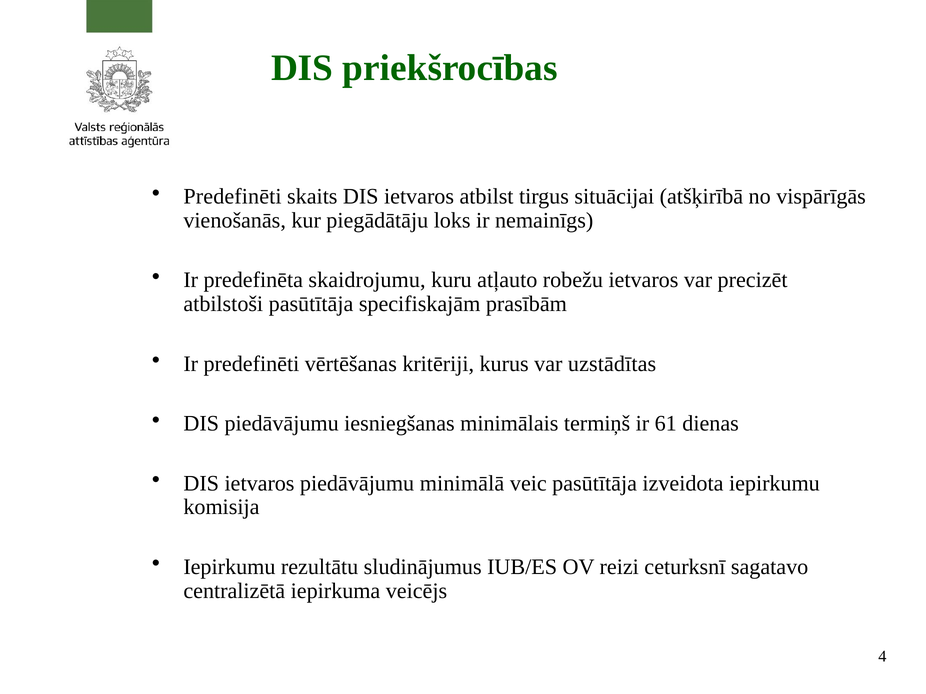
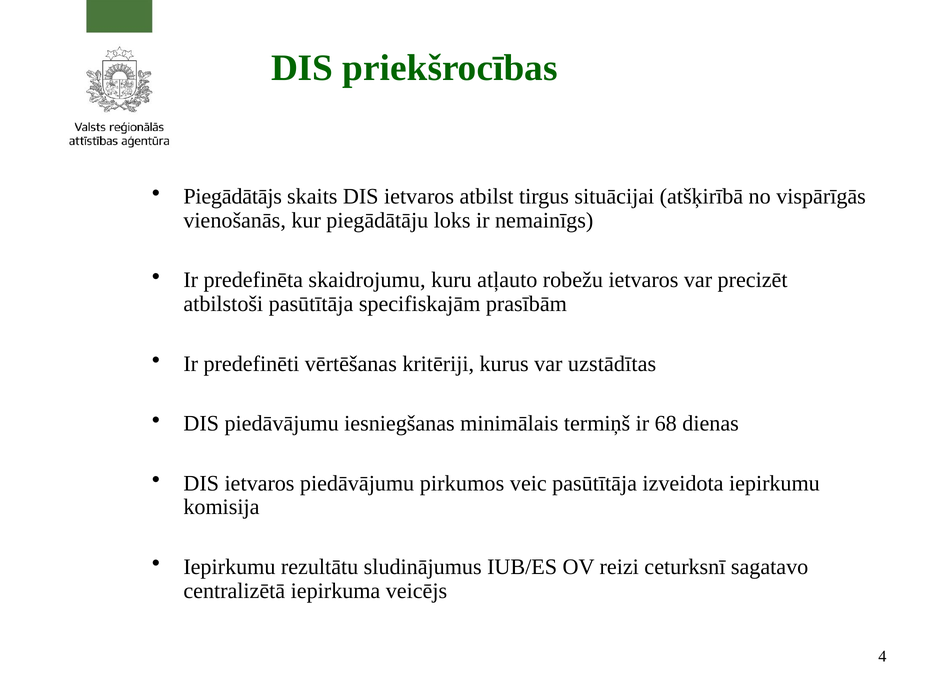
Predefinēti at (232, 197): Predefinēti -> Piegādātājs
61: 61 -> 68
minimālā: minimālā -> pirkumos
